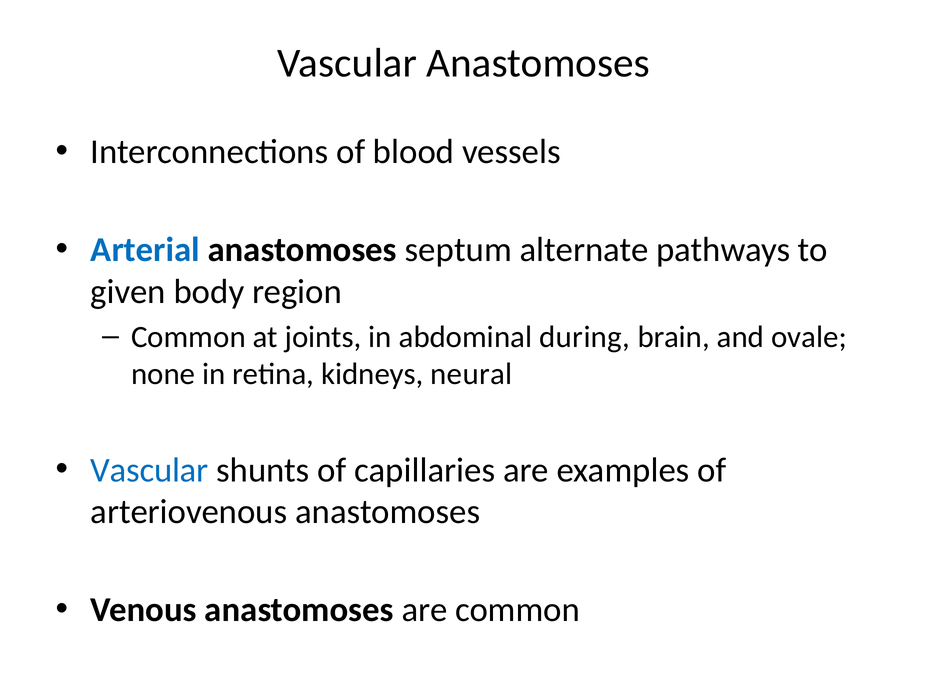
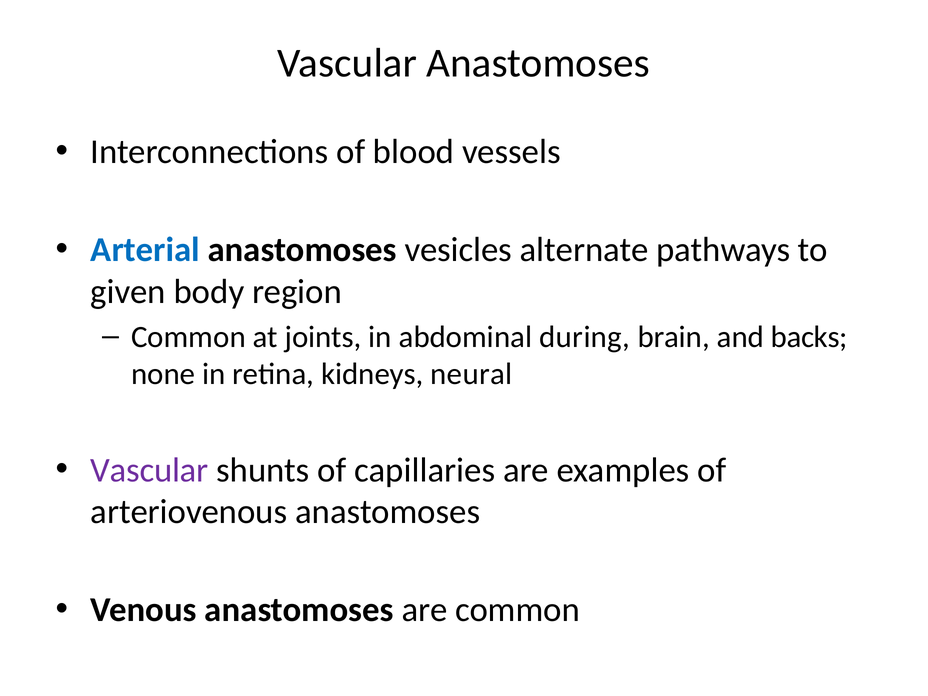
septum: septum -> vesicles
ovale: ovale -> backs
Vascular at (150, 470) colour: blue -> purple
